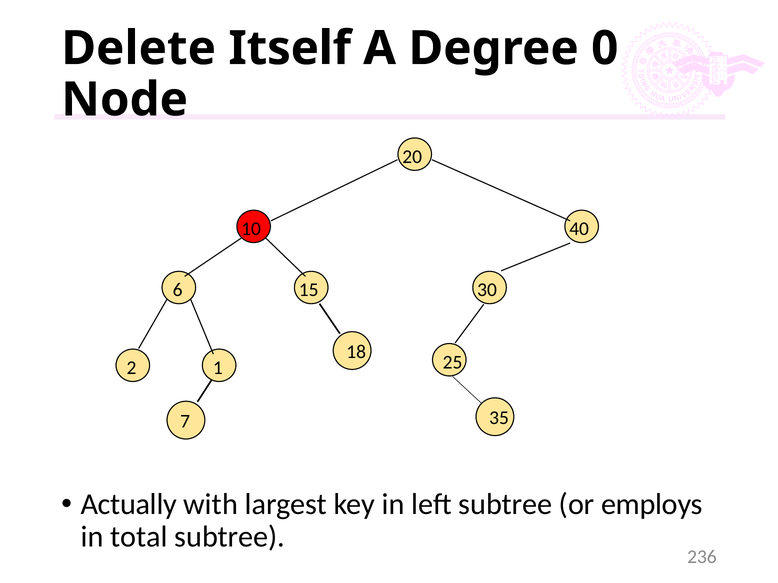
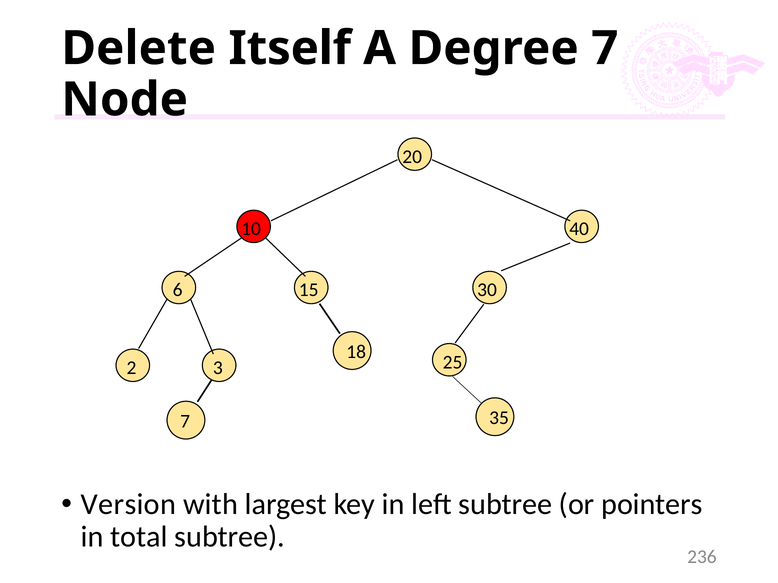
Degree 0: 0 -> 7
1: 1 -> 3
Actually: Actually -> Version
employs: employs -> pointers
